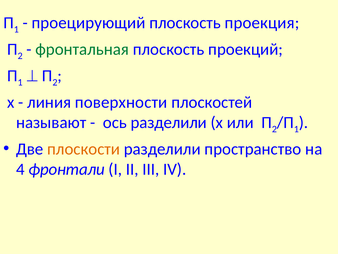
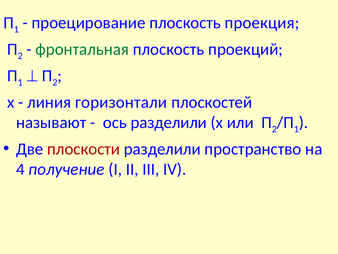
проецирующий: проецирующий -> проецирование
поверхности: поверхности -> горизонтали
плоскости colour: orange -> red
фронтали: фронтали -> получение
